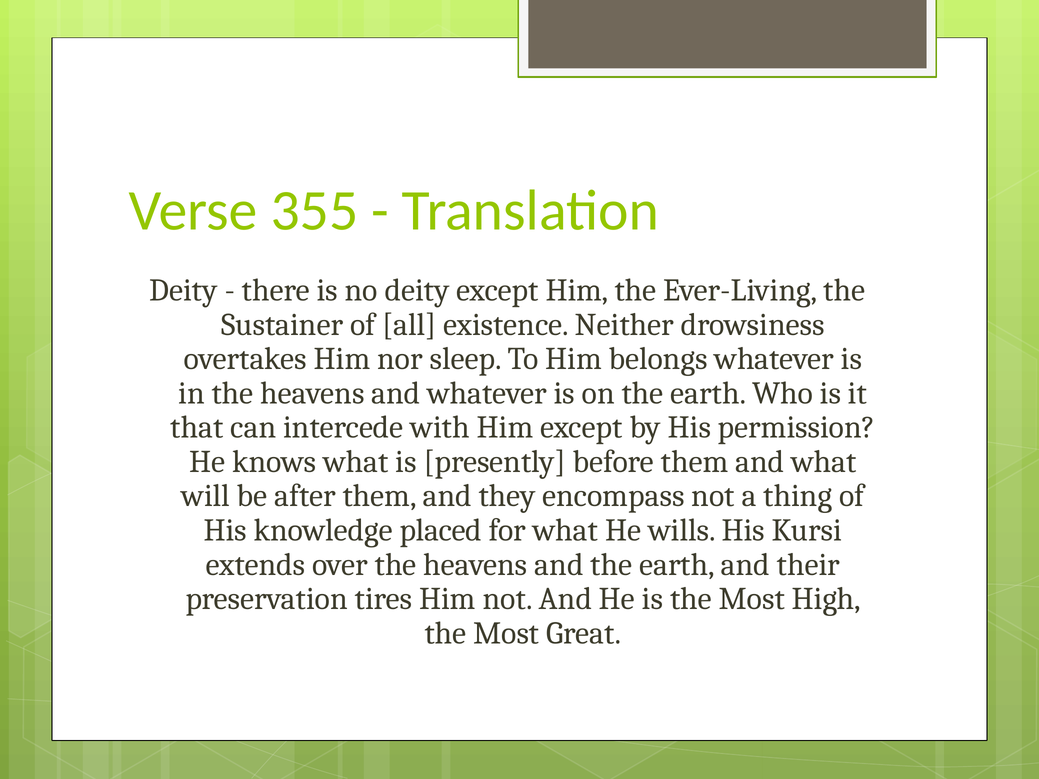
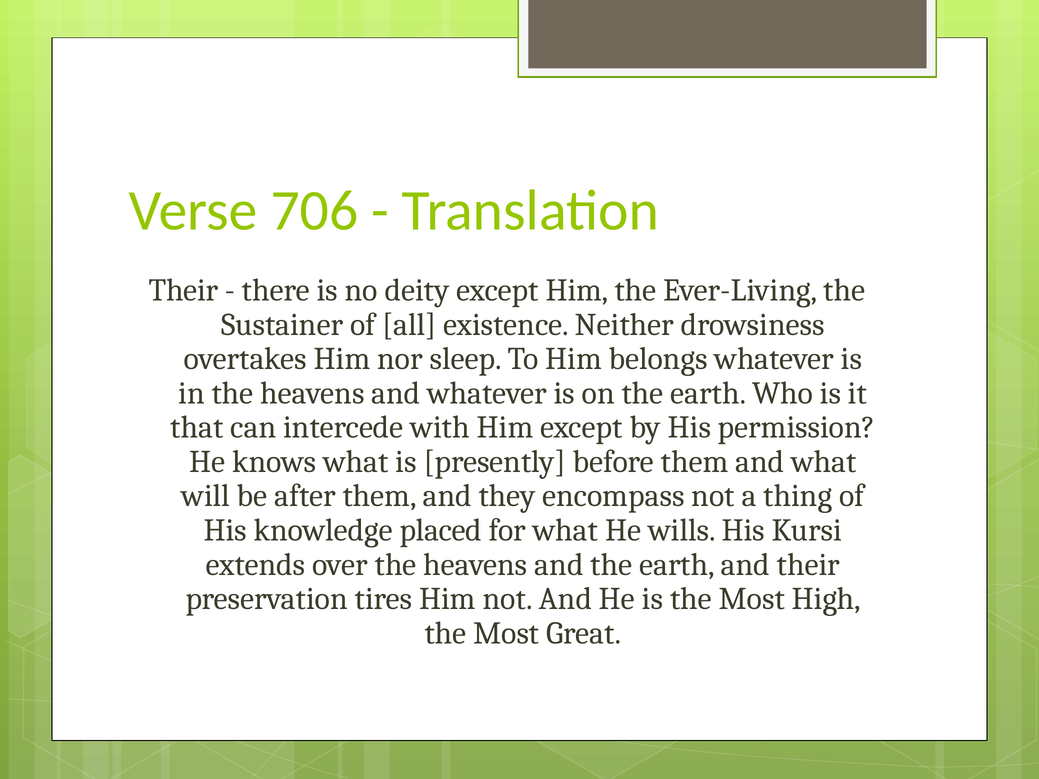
355: 355 -> 706
Deity at (183, 291): Deity -> Their
